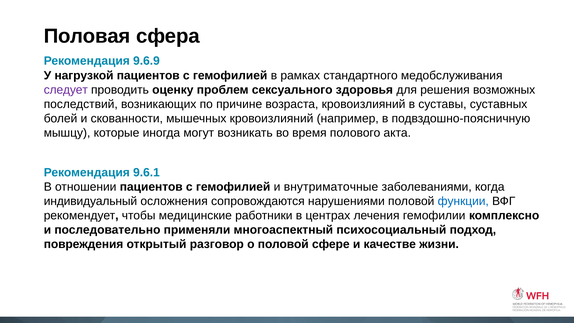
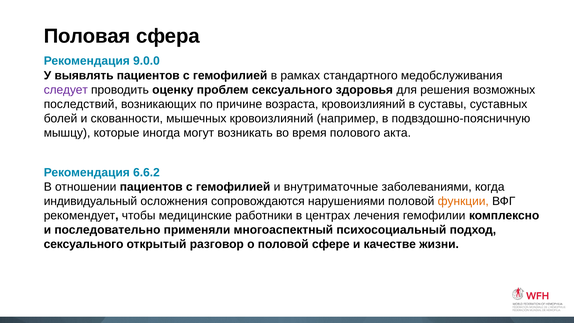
9.6.9: 9.6.9 -> 9.0.0
нагрузкой: нагрузкой -> выявлять
9.6.1: 9.6.1 -> 6.6.2
функции colour: blue -> orange
повреждения at (84, 244): повреждения -> сексуального
